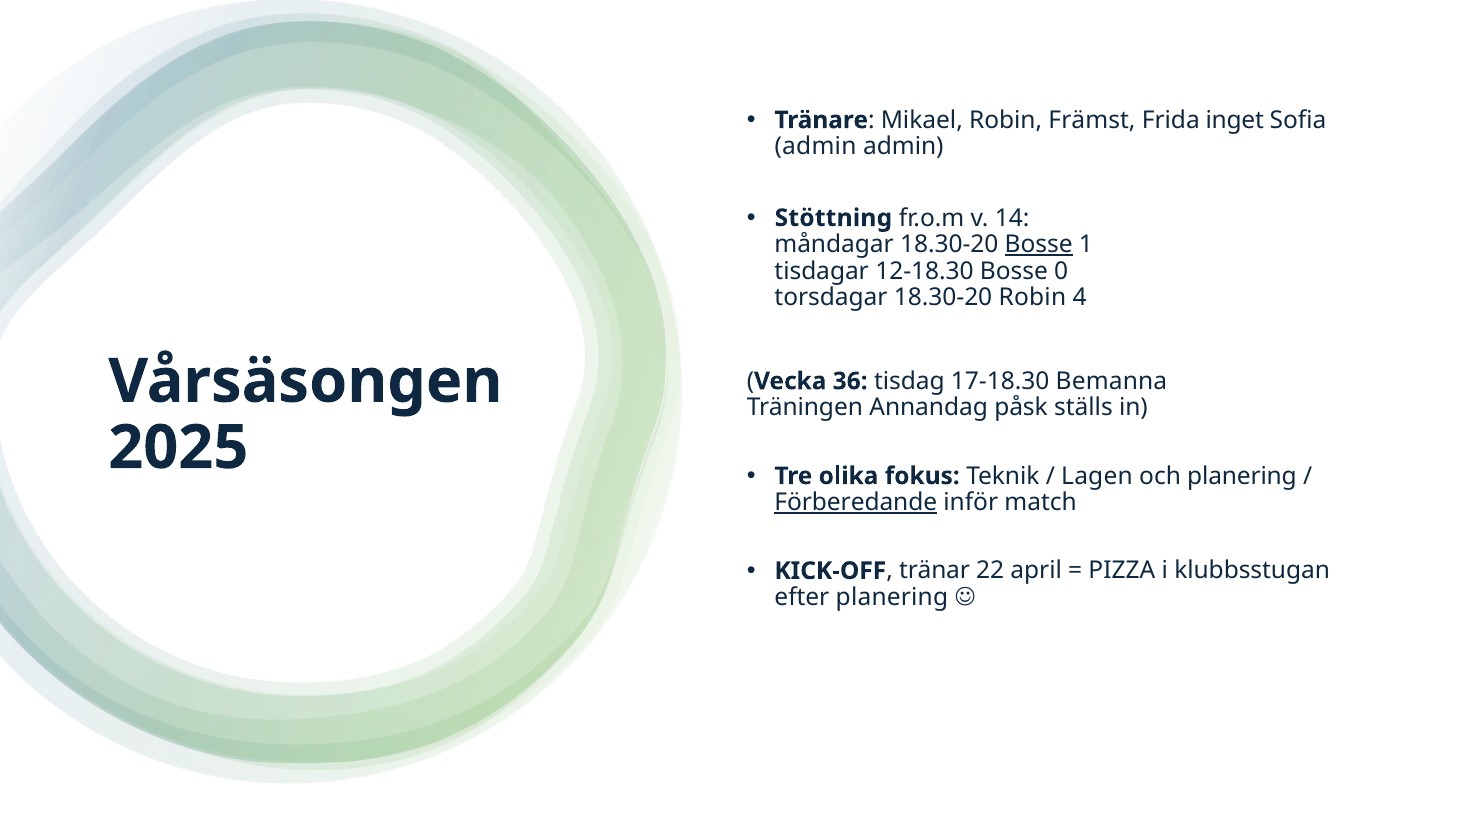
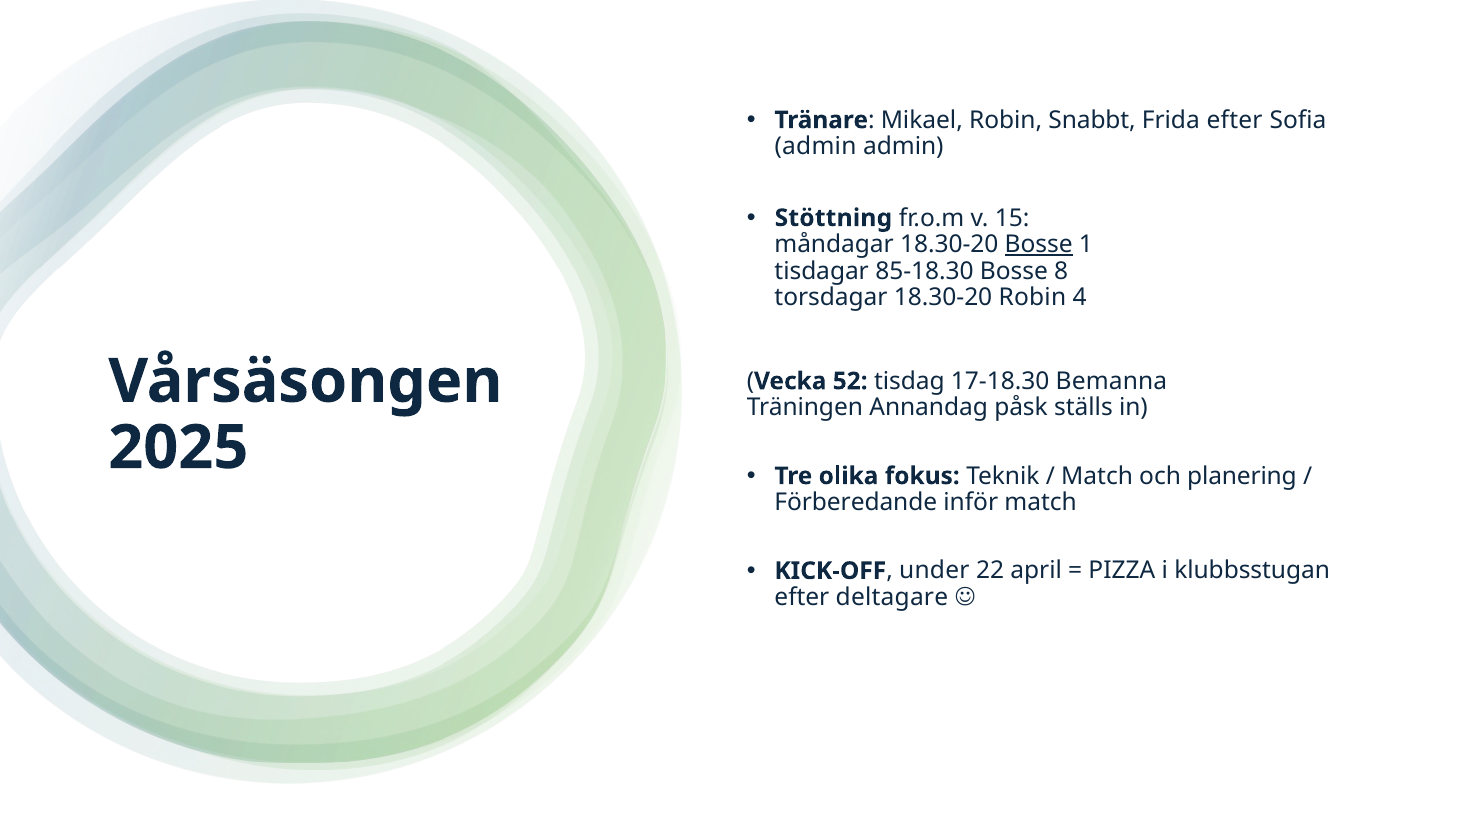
Främst: Främst -> Snabbt
Frida inget: inget -> efter
14: 14 -> 15
12-18.30: 12-18.30 -> 85-18.30
0: 0 -> 8
36: 36 -> 52
Lagen at (1097, 476): Lagen -> Match
Förberedande underline: present -> none
tränar: tränar -> under
efter planering: planering -> deltagare
